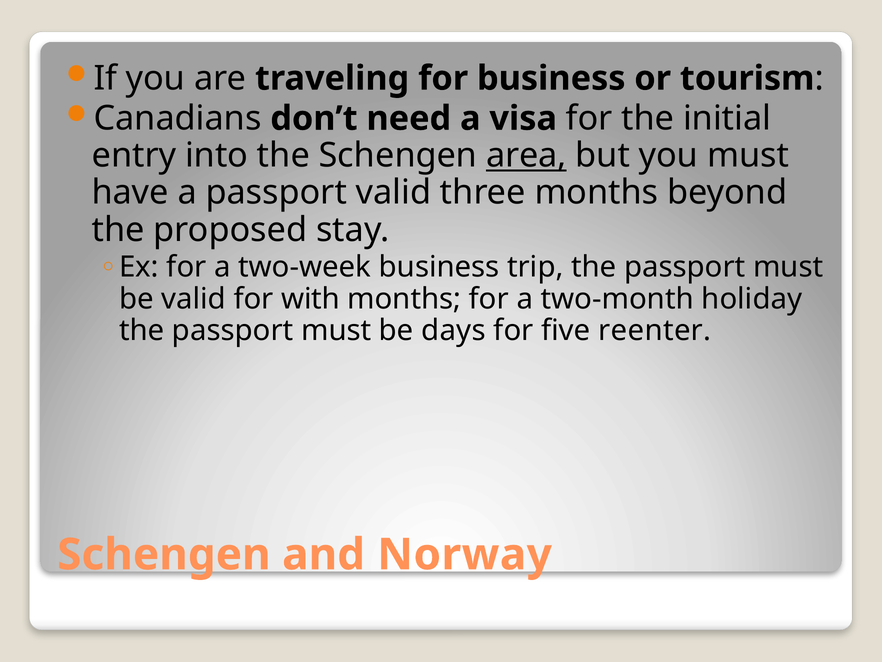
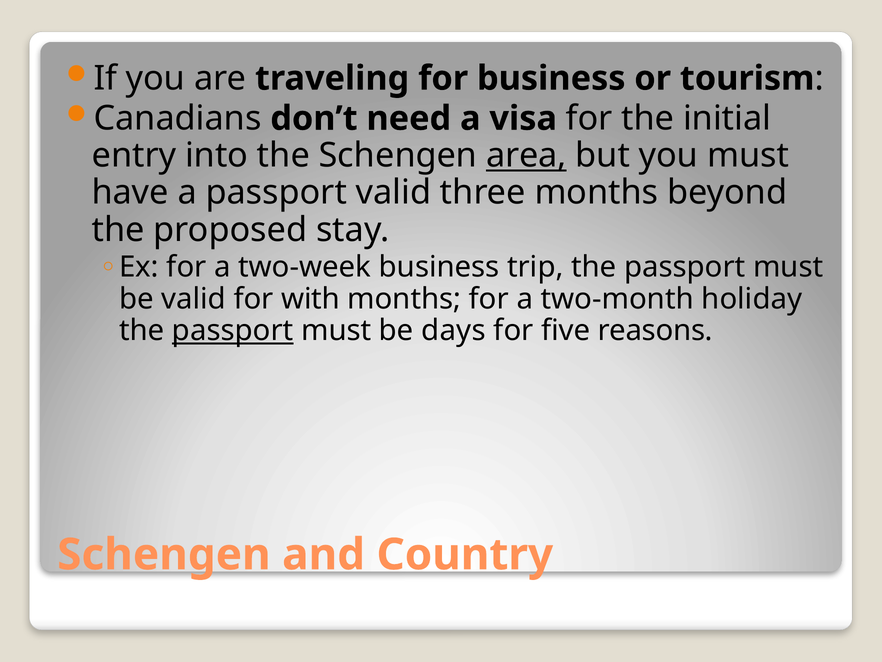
passport at (233, 331) underline: none -> present
reenter: reenter -> reasons
Norway: Norway -> Country
